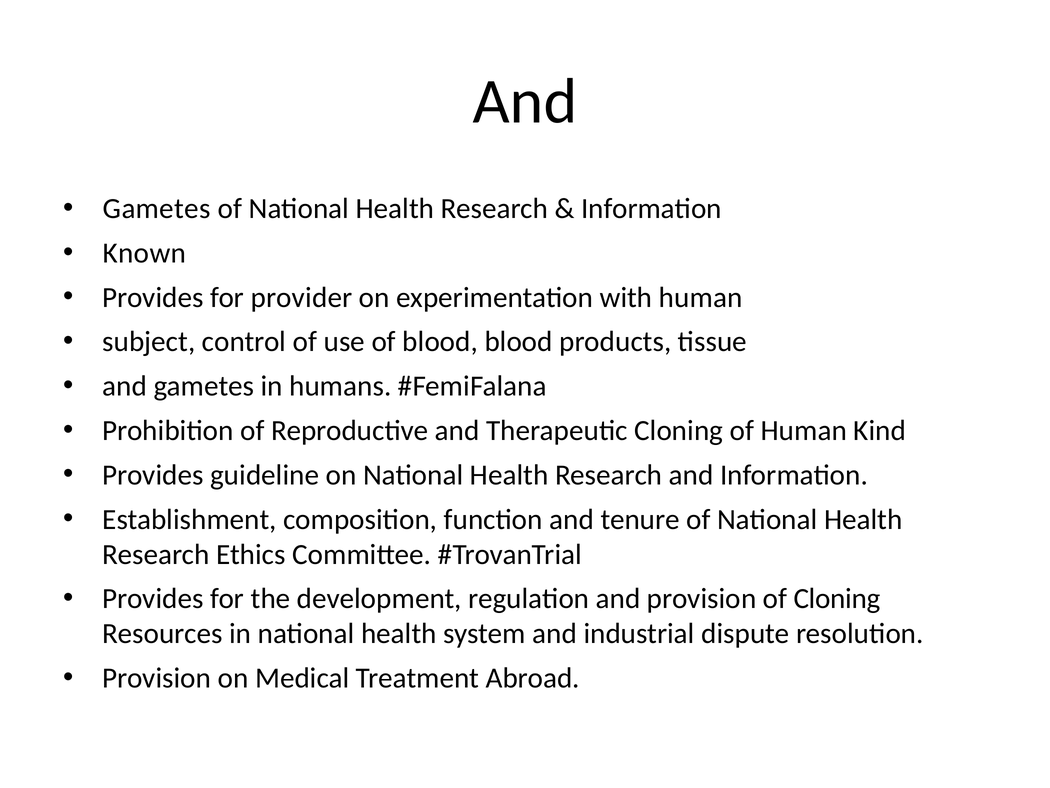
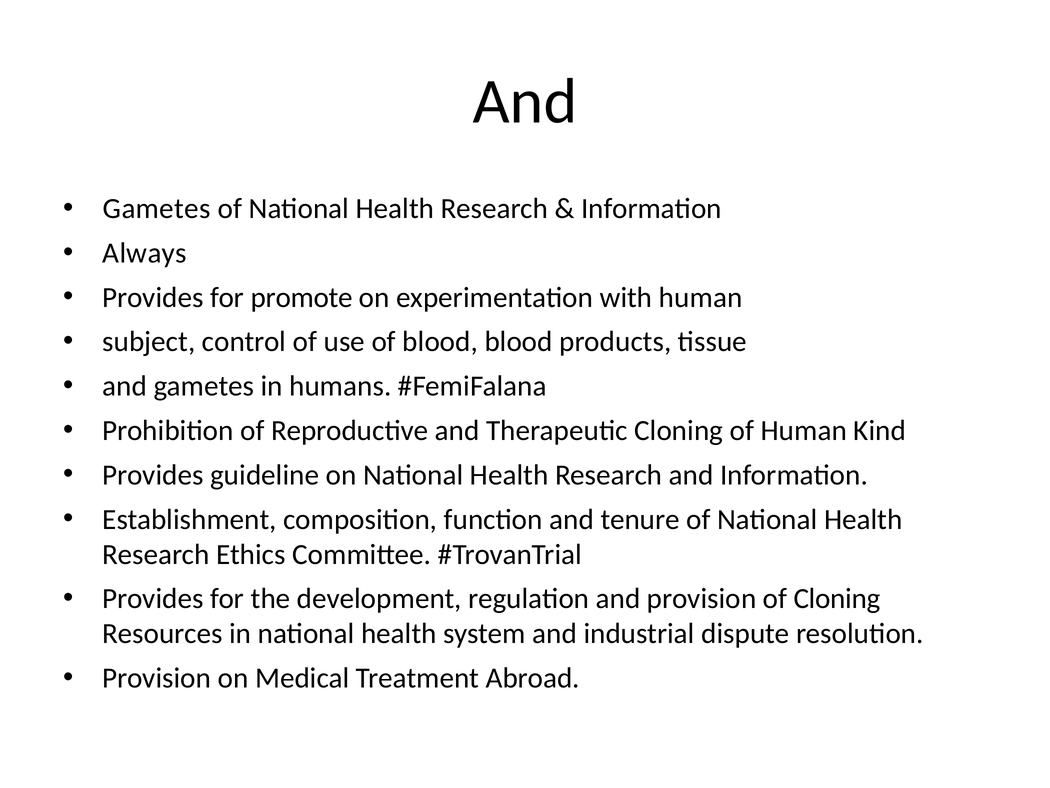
Known: Known -> Always
provider: provider -> promote
